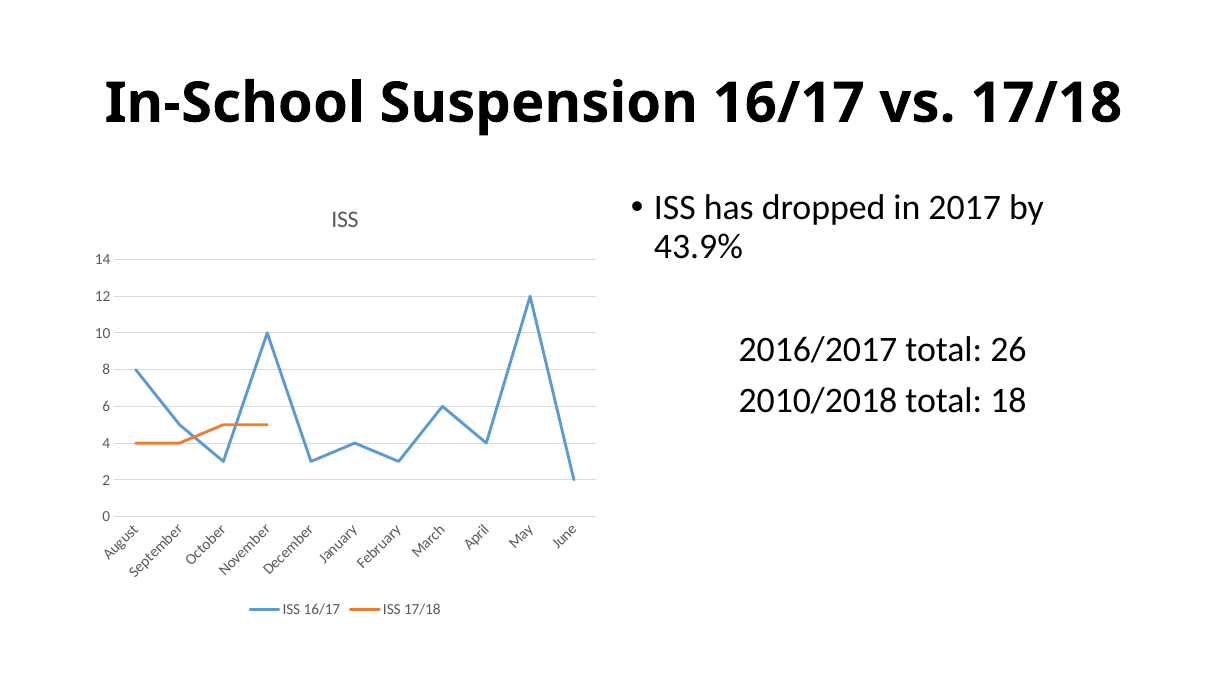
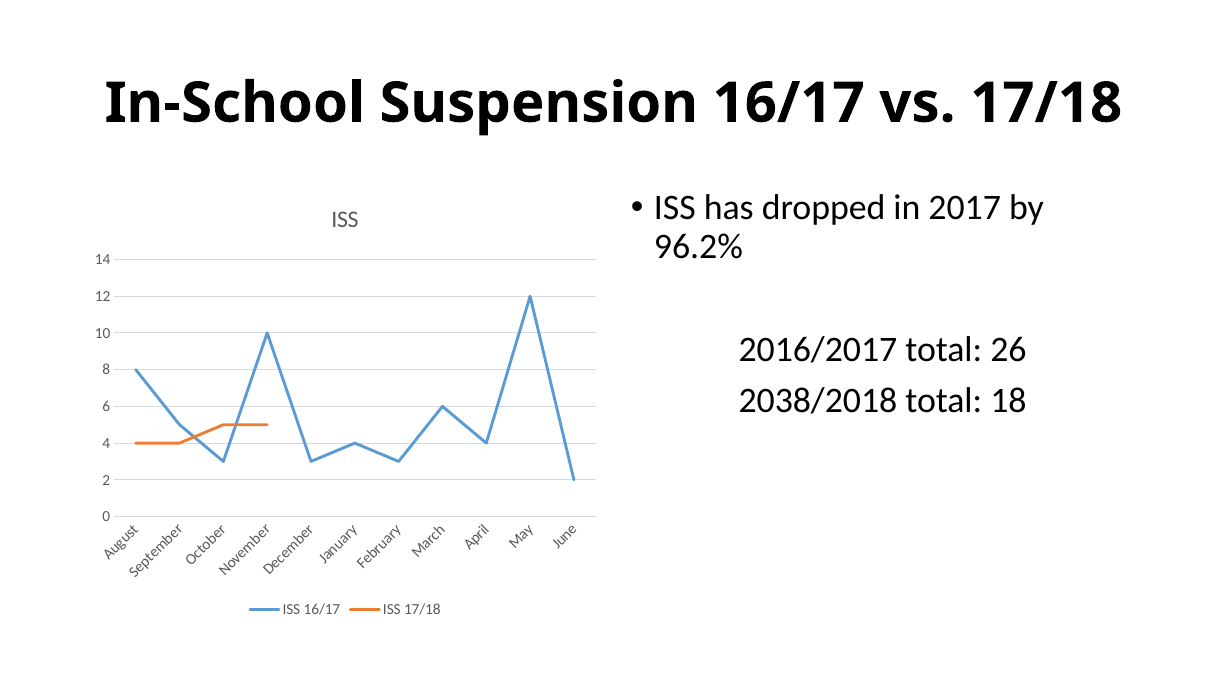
43.9%: 43.9% -> 96.2%
2010/2018: 2010/2018 -> 2038/2018
